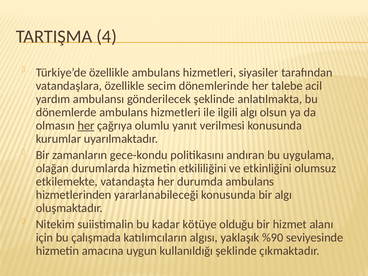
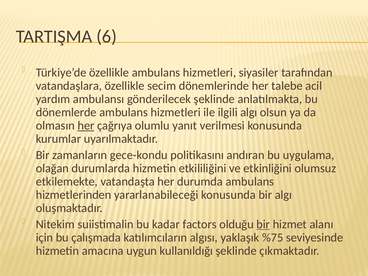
4: 4 -> 6
kötüye: kötüye -> factors
bir at (263, 224) underline: none -> present
%90: %90 -> %75
